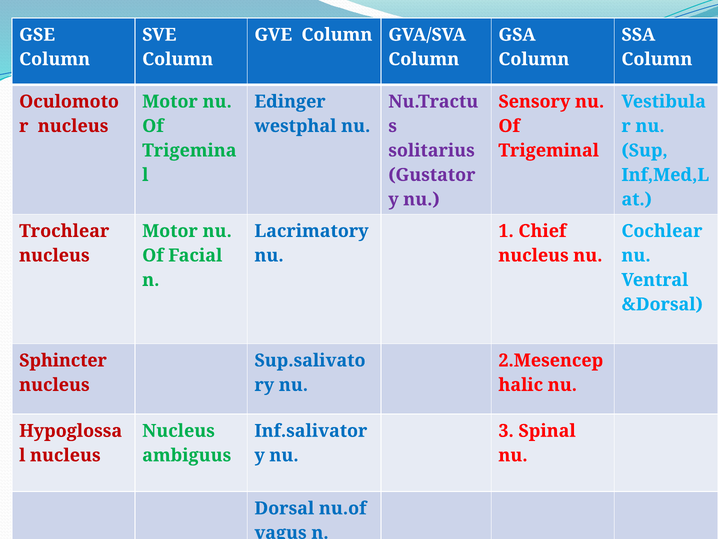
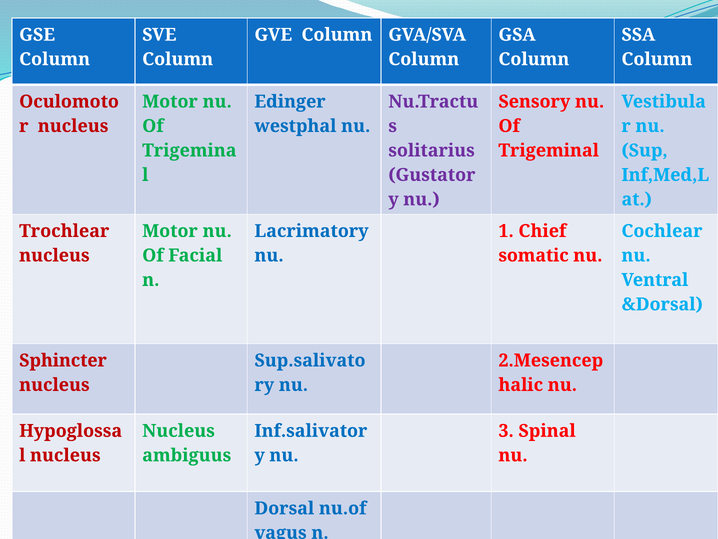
nucleus at (534, 255): nucleus -> somatic
